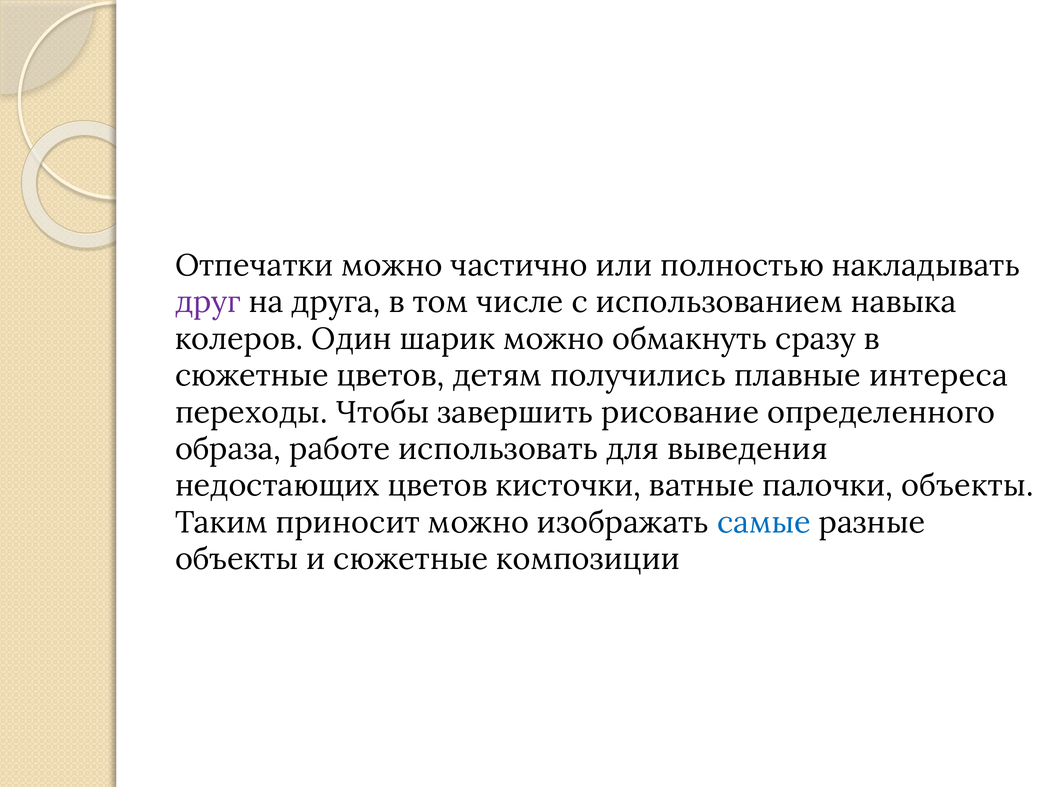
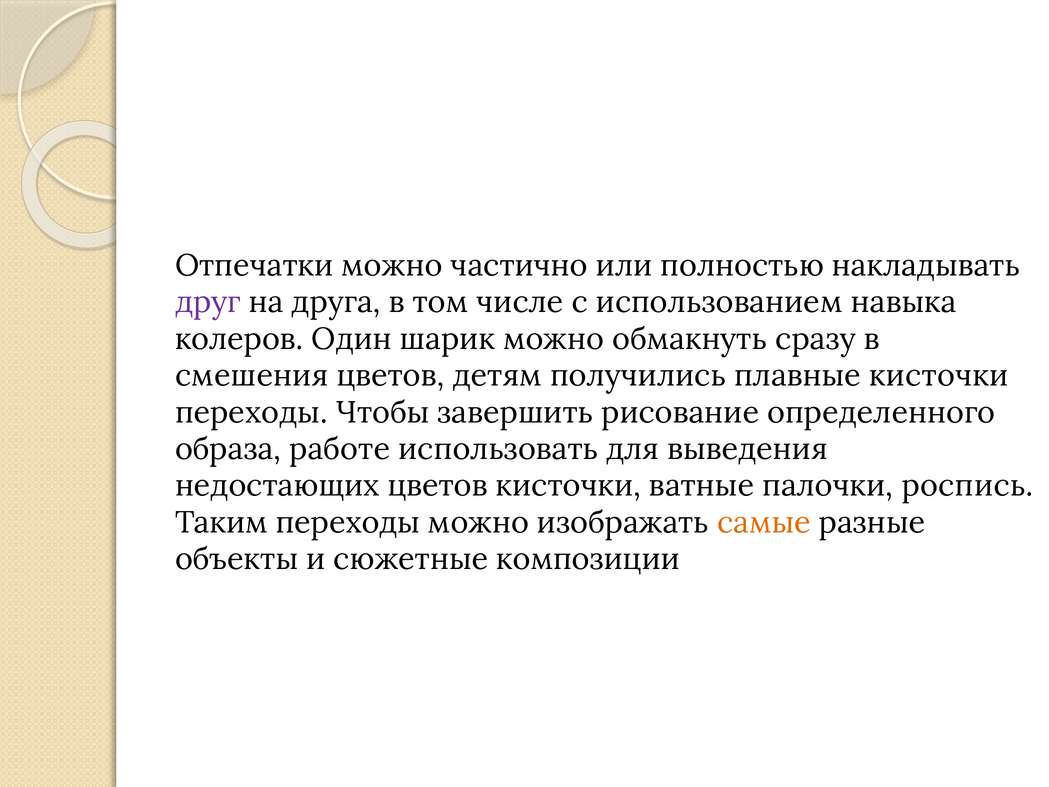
сюжетные at (252, 376): сюжетные -> смешения
плавные интереса: интереса -> кисточки
палочки объекты: объекты -> роспись
Таким приносит: приносит -> переходы
самые colour: blue -> orange
